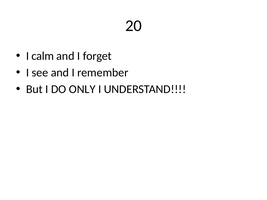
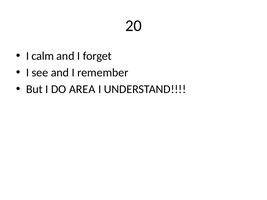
ONLY: ONLY -> AREA
